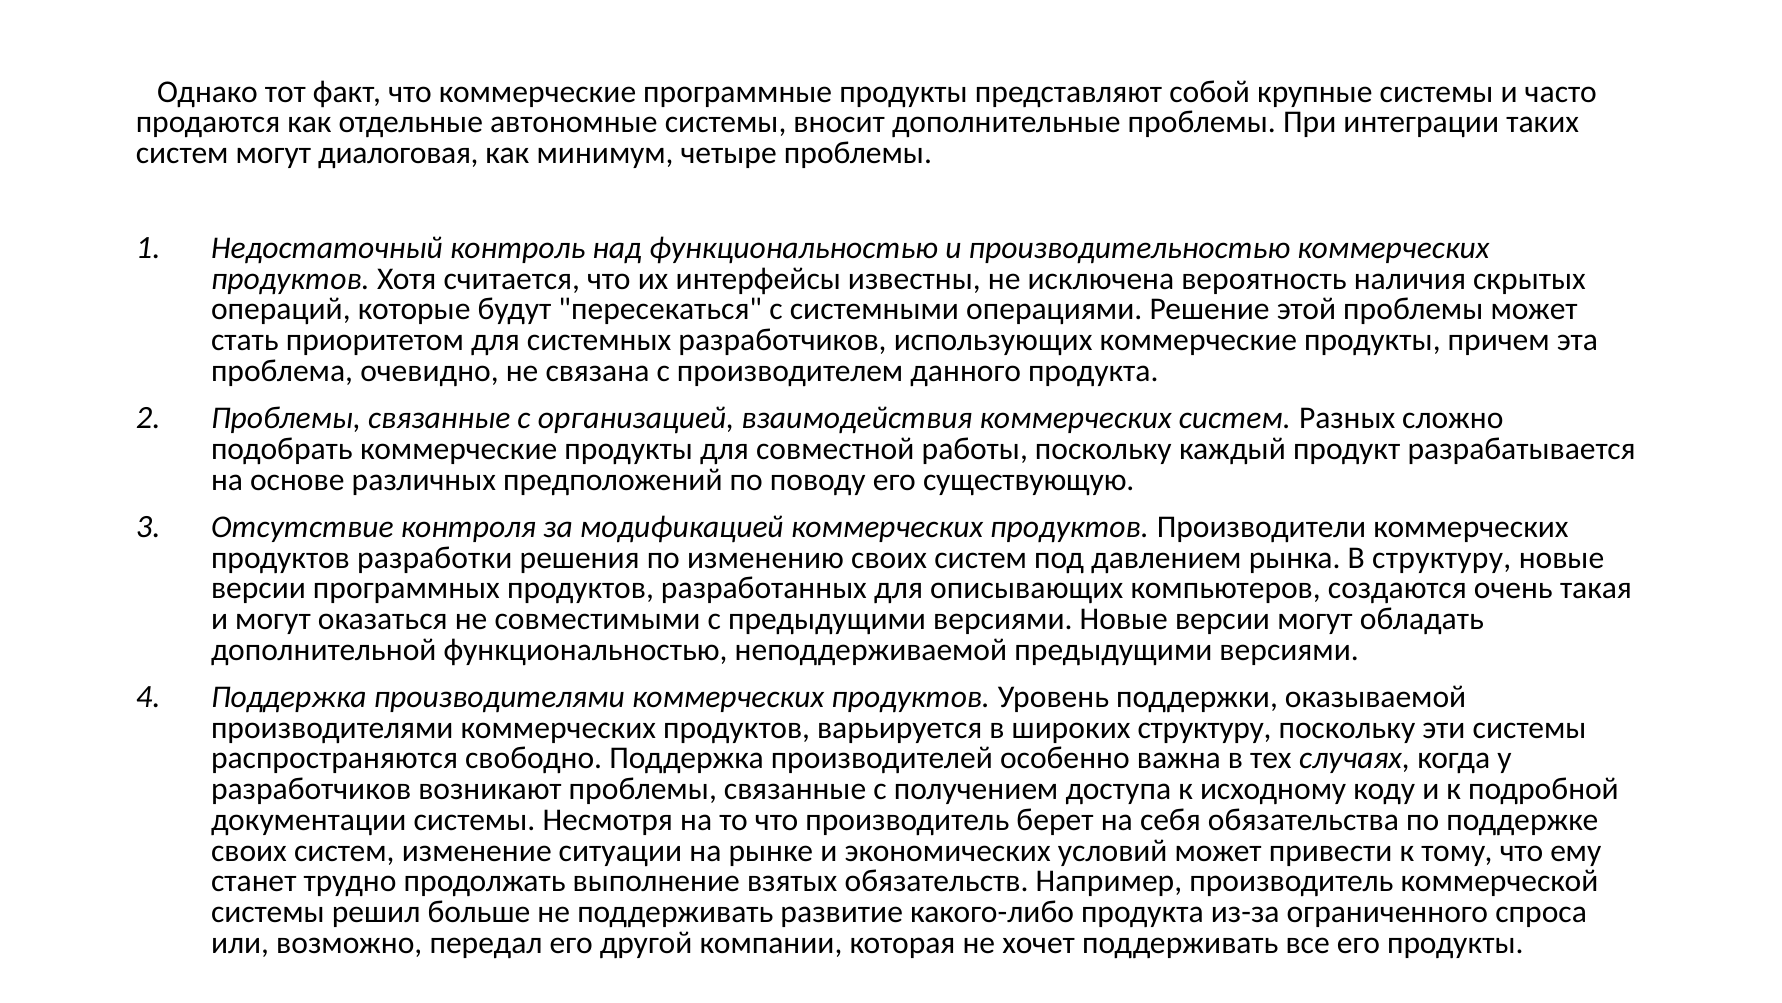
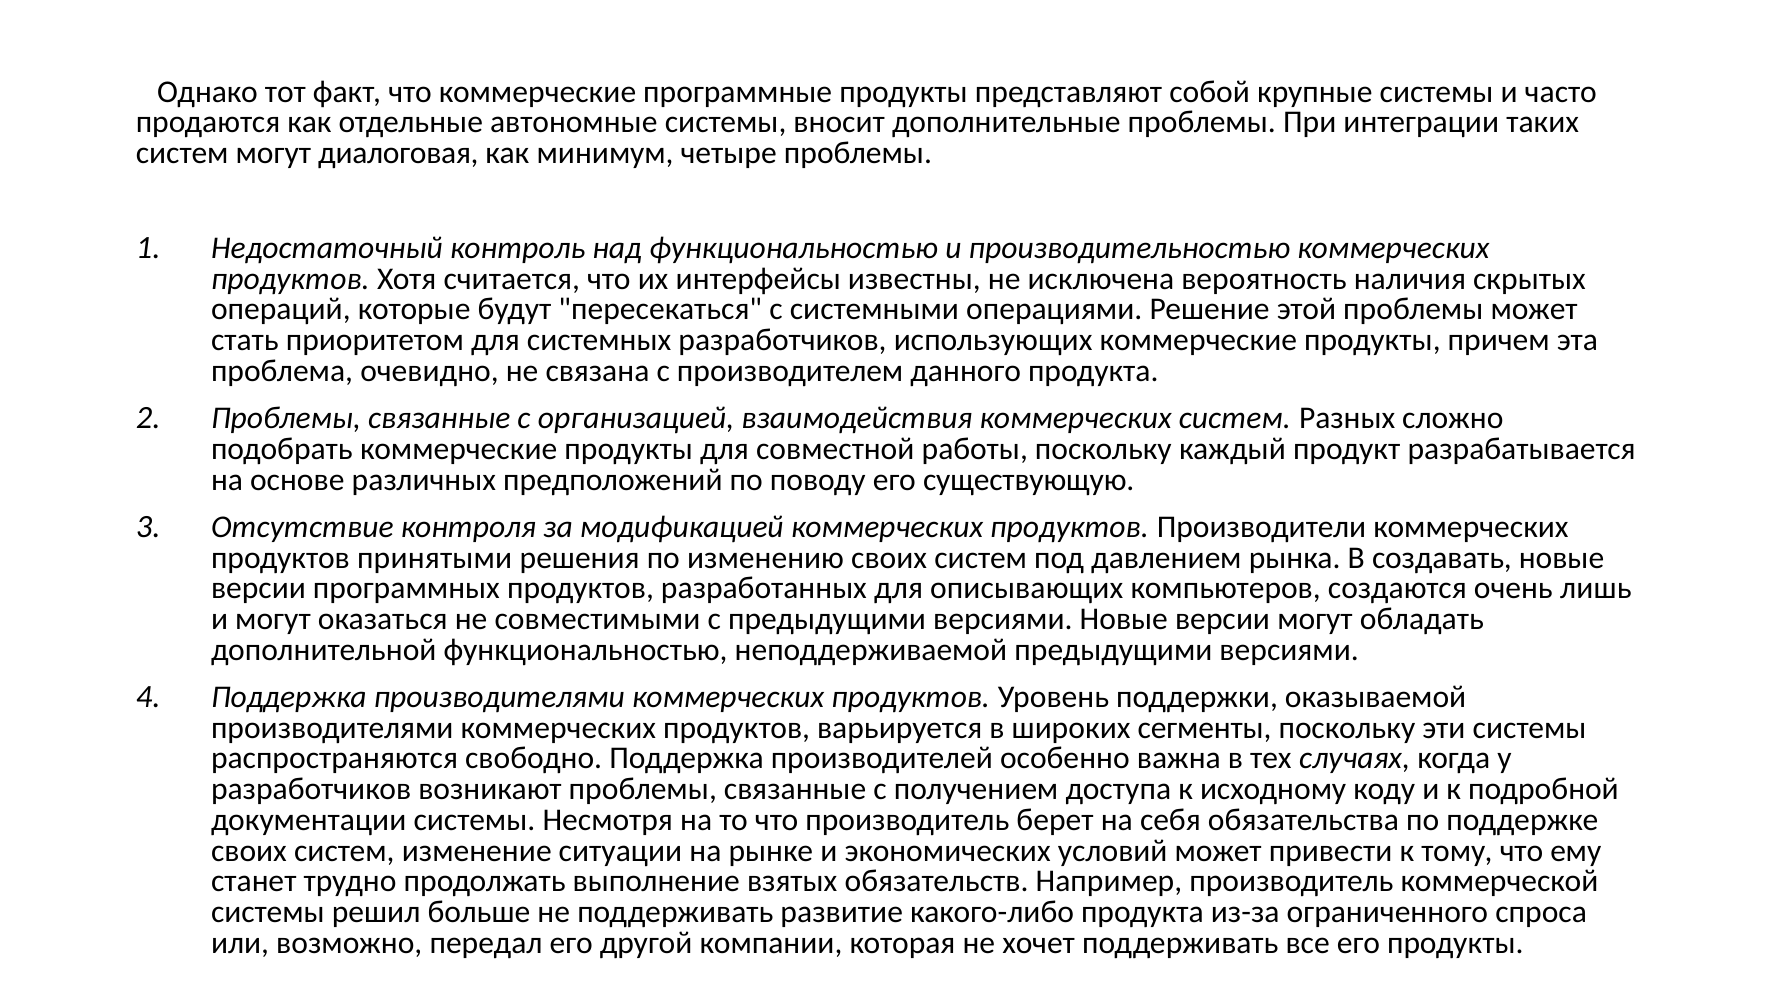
разработки: разработки -> принятыми
В структуру: структуру -> создавать
такая: такая -> лишь
широких структуру: структуру -> сегменты
